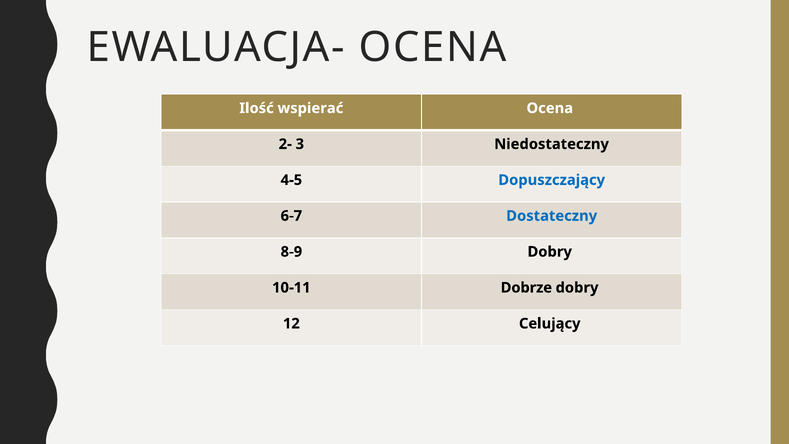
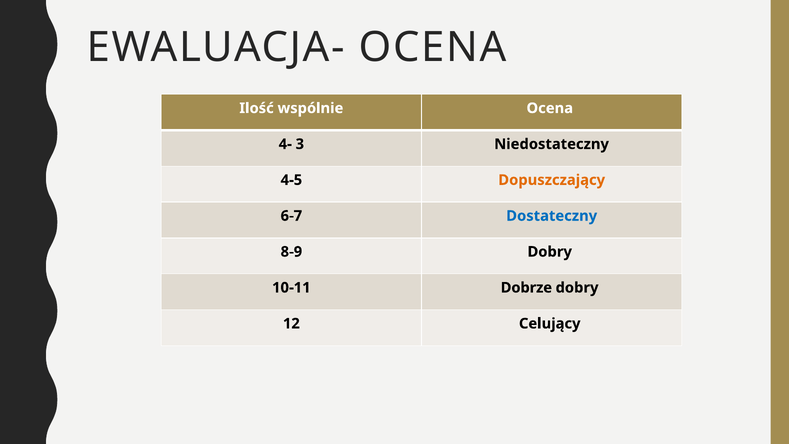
wspierać: wspierać -> wspólnie
2-: 2- -> 4-
Dopuszczający colour: blue -> orange
